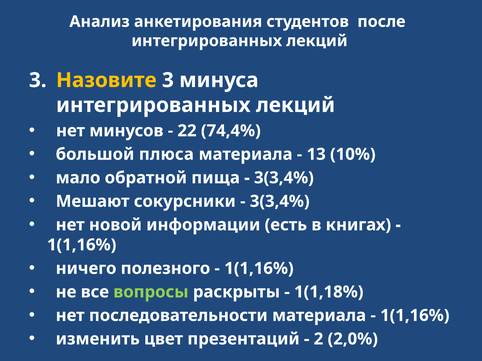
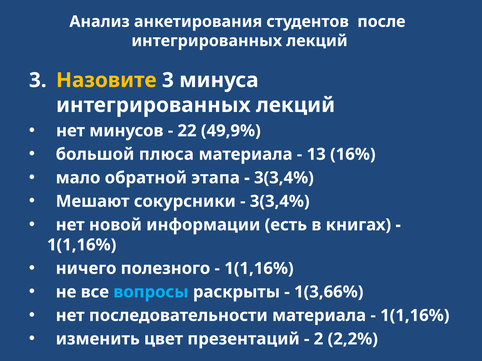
74,4%: 74,4% -> 49,9%
10%: 10% -> 16%
пища: пища -> этапа
вопросы colour: light green -> light blue
1(1,18%: 1(1,18% -> 1(3,66%
2,0%: 2,0% -> 2,2%
